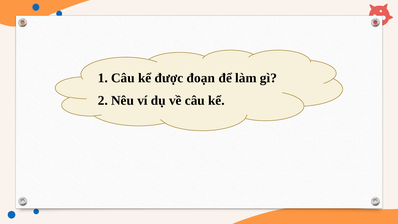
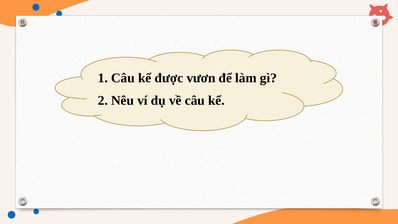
đoạn: đoạn -> vươn
